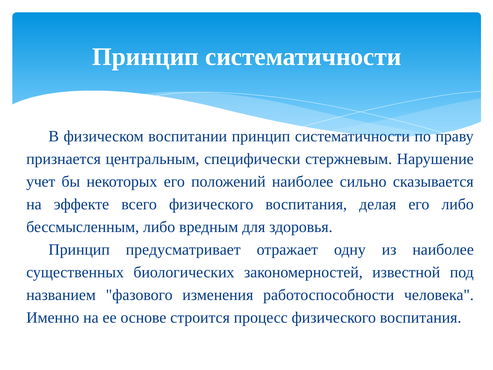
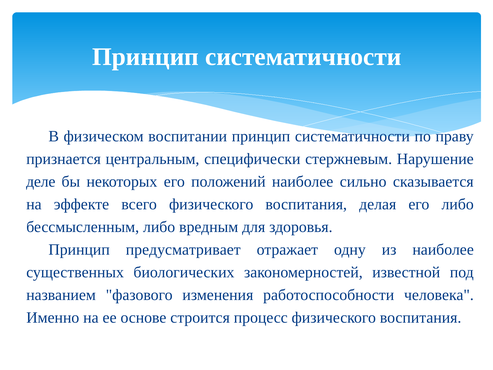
учет: учет -> деле
